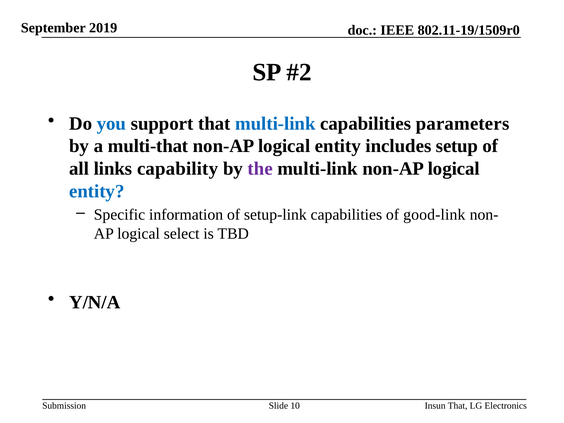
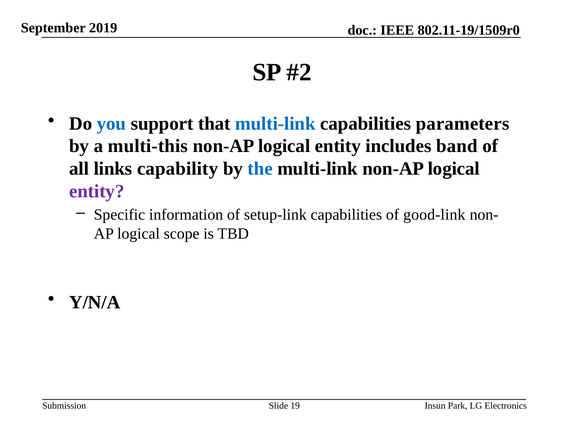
multi-that: multi-that -> multi-this
setup: setup -> band
the colour: purple -> blue
entity at (97, 191) colour: blue -> purple
select: select -> scope
10: 10 -> 19
Insun That: That -> Park
